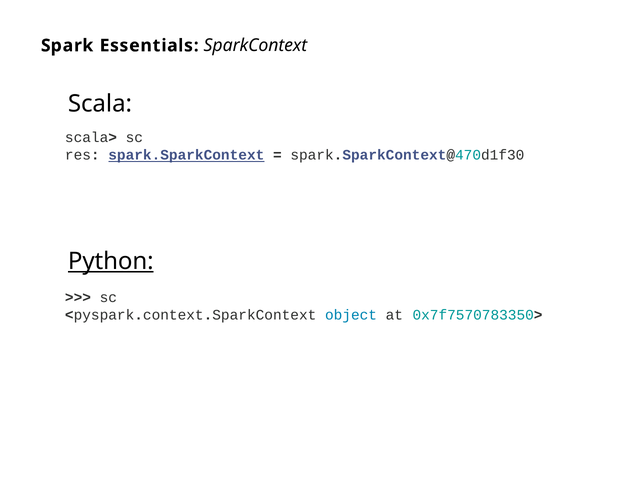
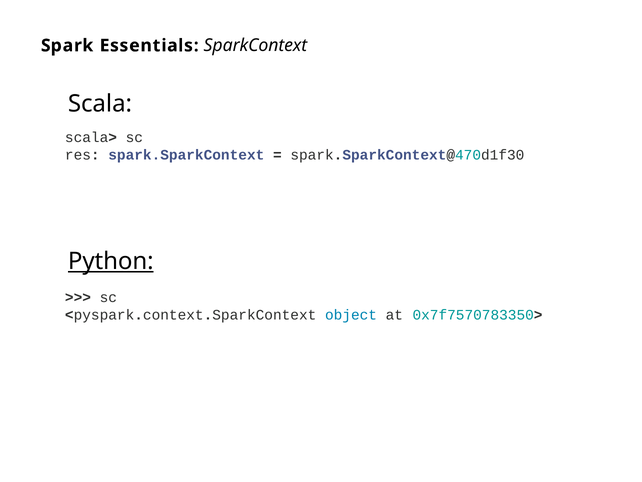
spark.SparkContext underline: present -> none
